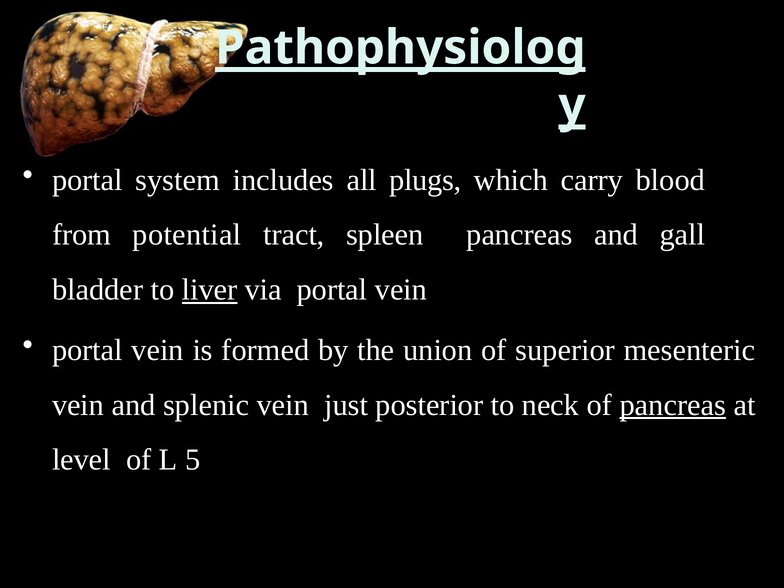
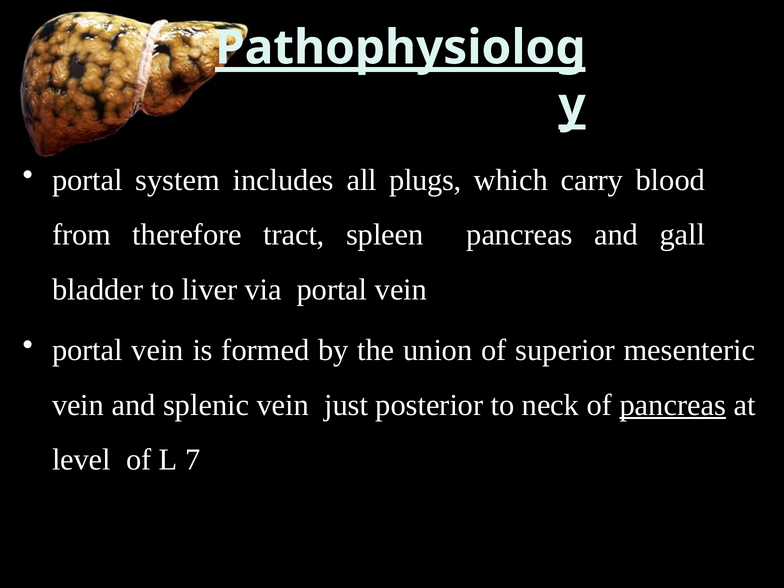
potential: potential -> therefore
liver underline: present -> none
5: 5 -> 7
